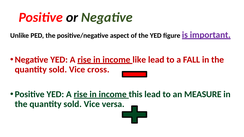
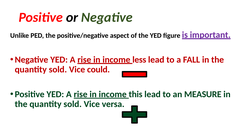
like: like -> less
cross: cross -> could
